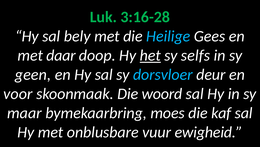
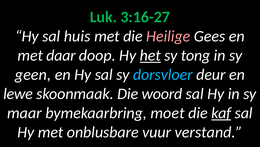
3:16-28: 3:16-28 -> 3:16-27
bely: bely -> huis
Heilige colour: light blue -> pink
selfs: selfs -> tong
voor: voor -> lewe
moes: moes -> moet
kaf underline: none -> present
ewigheid: ewigheid -> verstand
